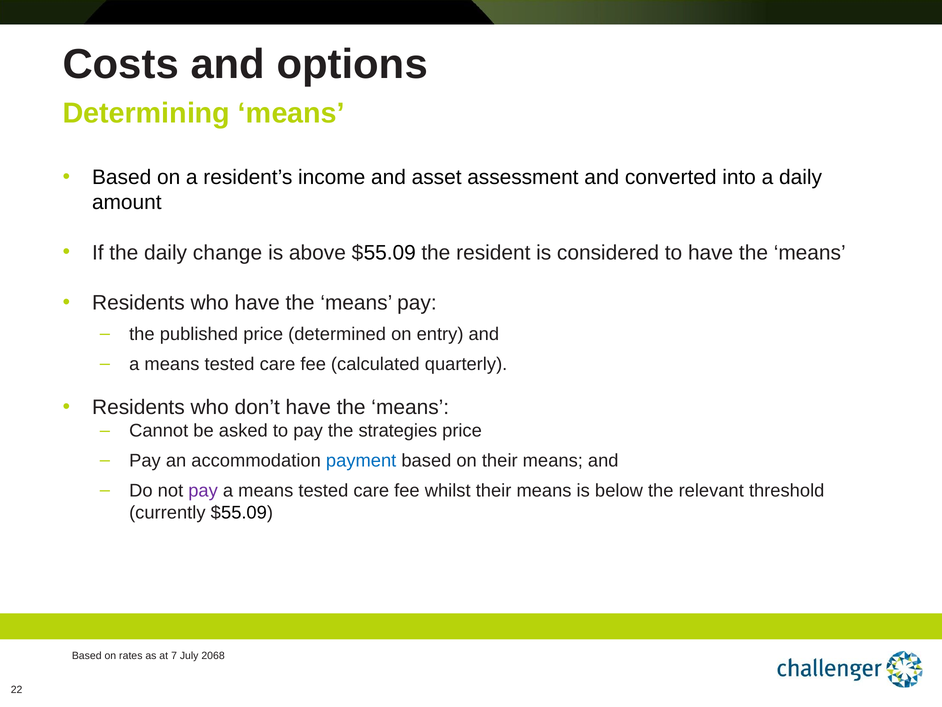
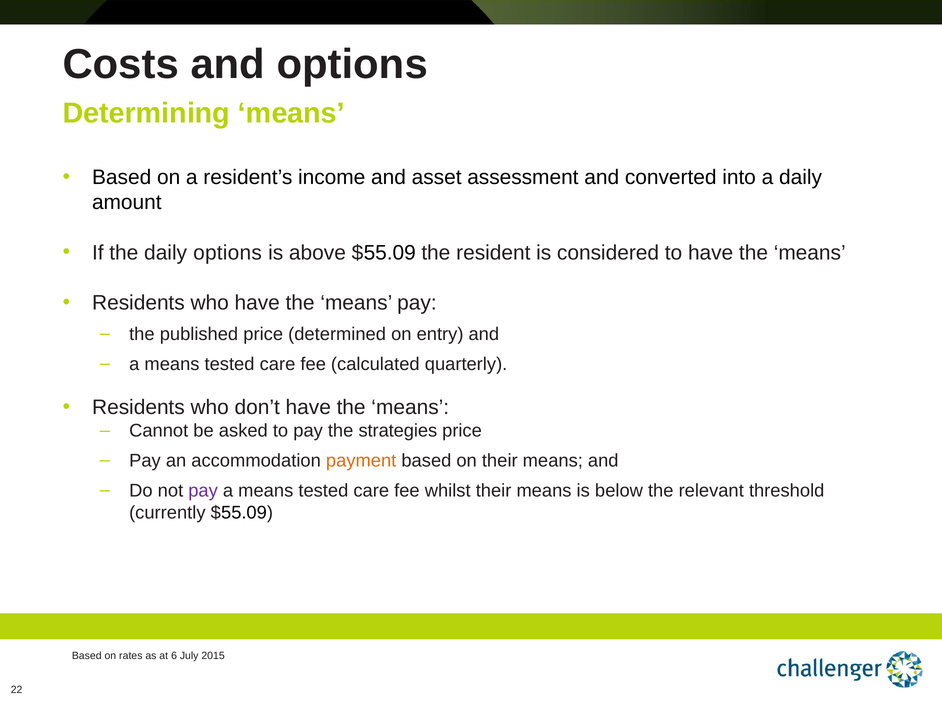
daily change: change -> options
payment colour: blue -> orange
7: 7 -> 6
2068: 2068 -> 2015
